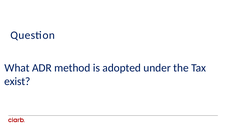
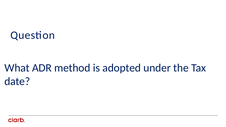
exist: exist -> date
